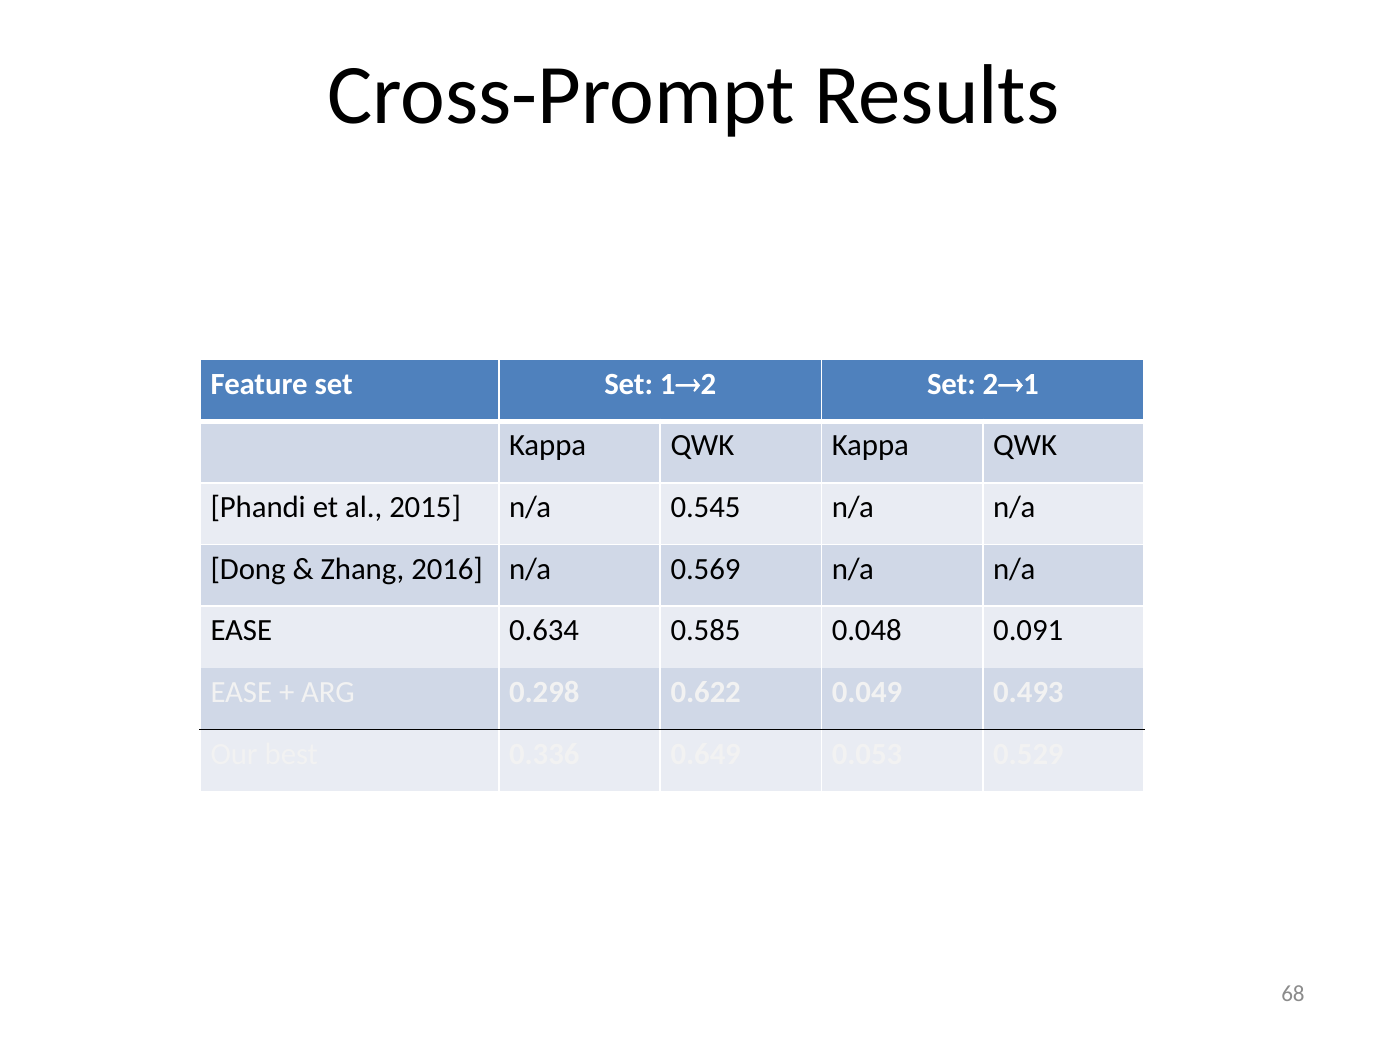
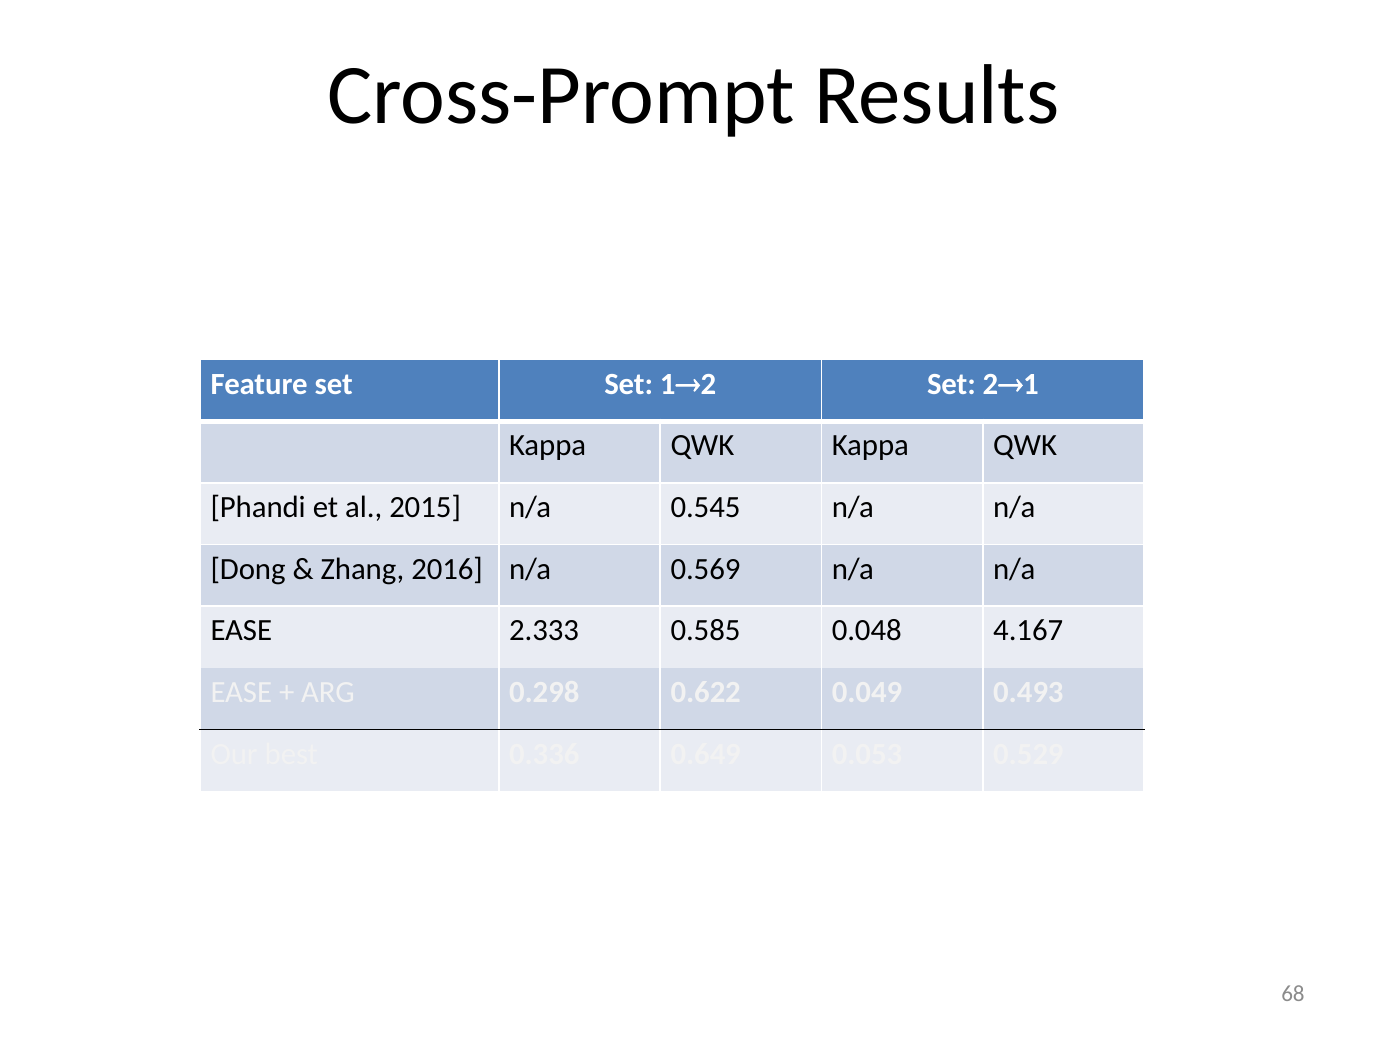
0.634: 0.634 -> 2.333
0.091: 0.091 -> 4.167
